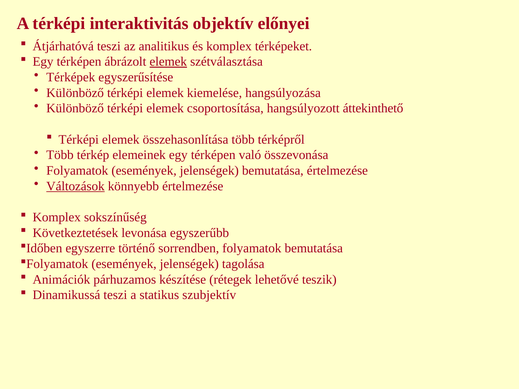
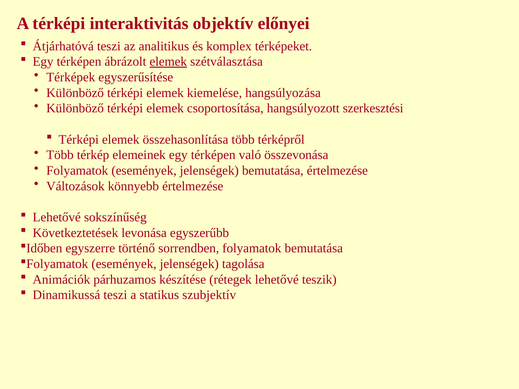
áttekinthető: áttekinthető -> szerkesztési
Változások underline: present -> none
Komplex at (57, 217): Komplex -> Lehetővé
